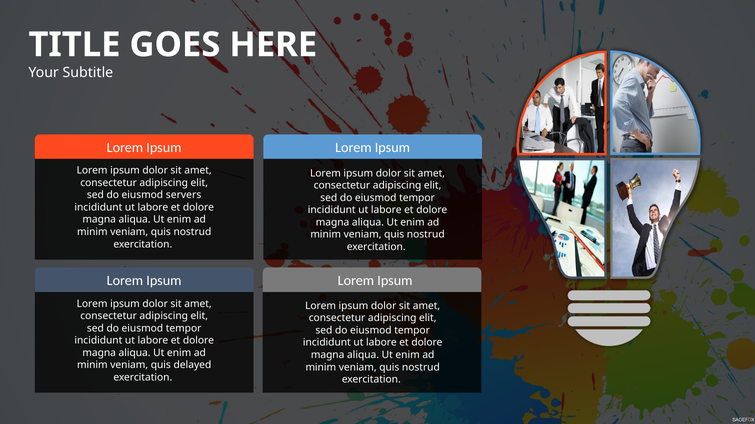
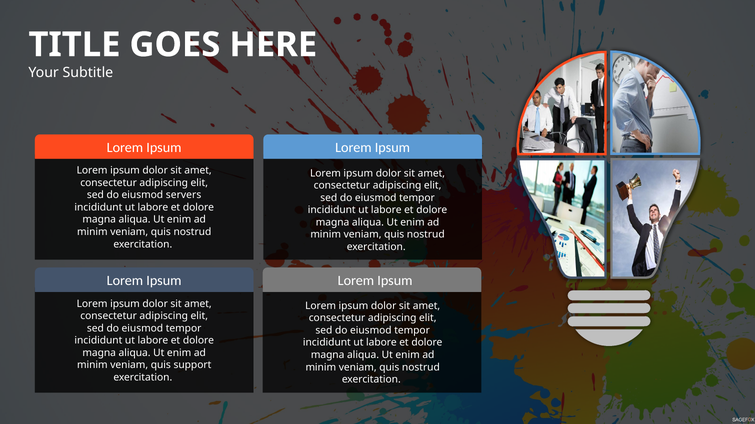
delayed: delayed -> support
